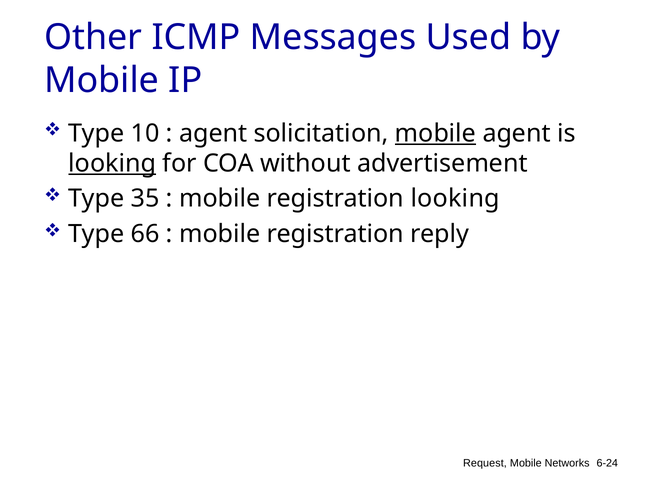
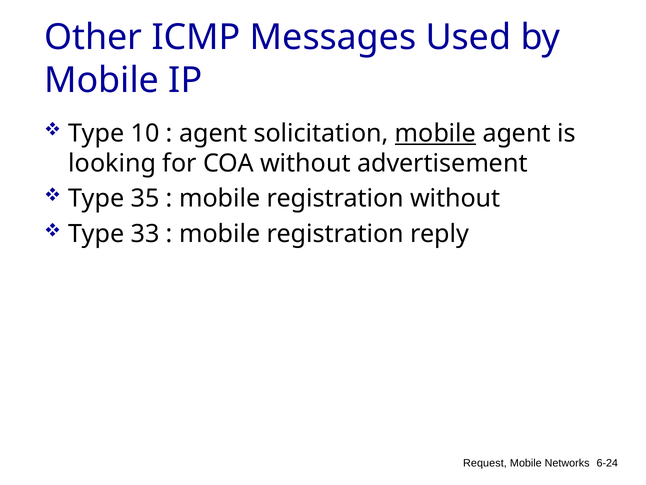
looking at (112, 163) underline: present -> none
registration looking: looking -> without
66: 66 -> 33
